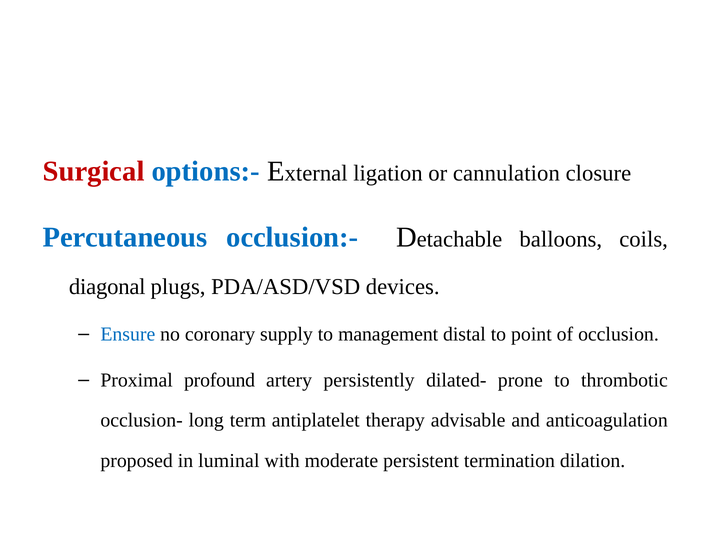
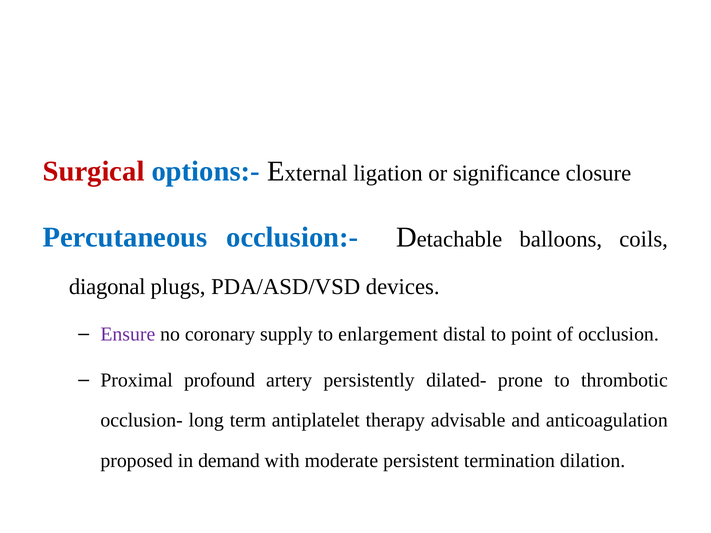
cannulation: cannulation -> significance
Ensure colour: blue -> purple
management: management -> enlargement
luminal: luminal -> demand
